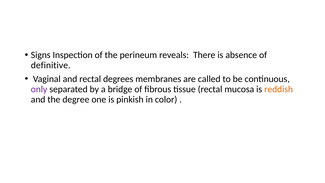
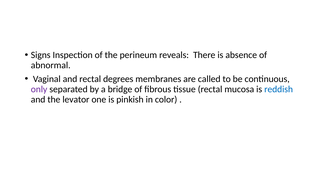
definitive: definitive -> abnormal
reddish colour: orange -> blue
degree: degree -> levator
